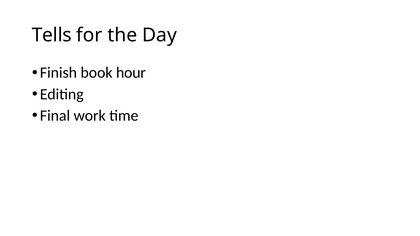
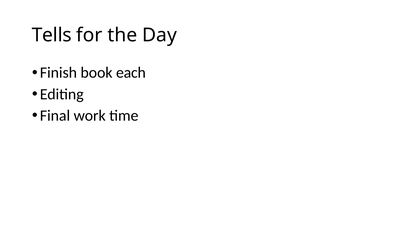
hour: hour -> each
